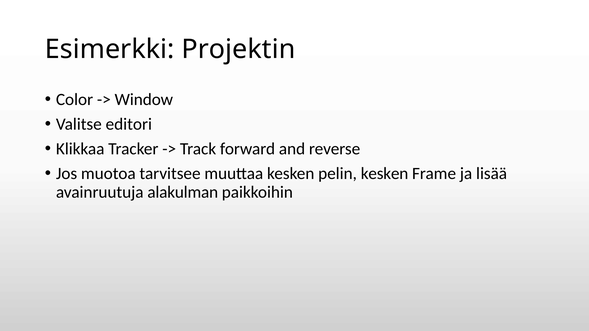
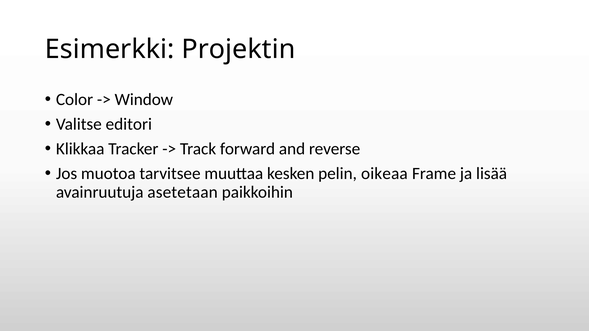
pelin kesken: kesken -> oikeaa
alakulman: alakulman -> asetetaan
